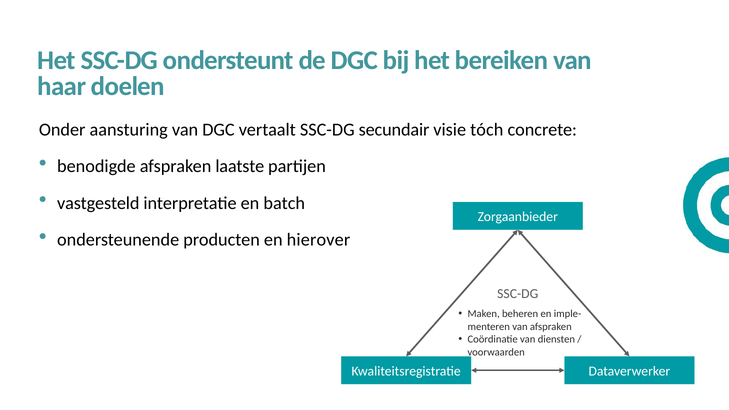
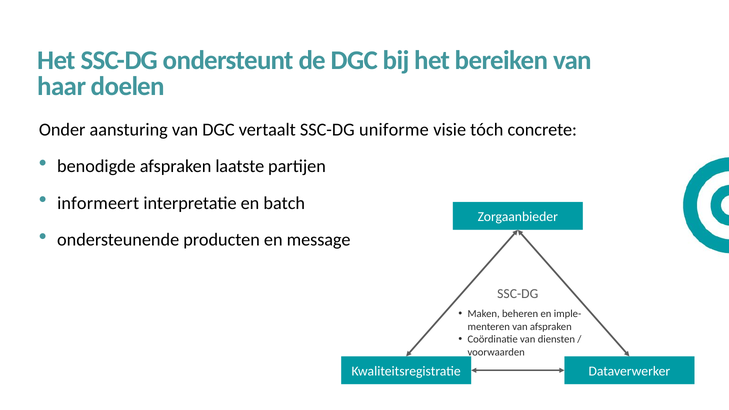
secundair: secundair -> uniforme
vastgesteld: vastgesteld -> informeert
hierover: hierover -> message
